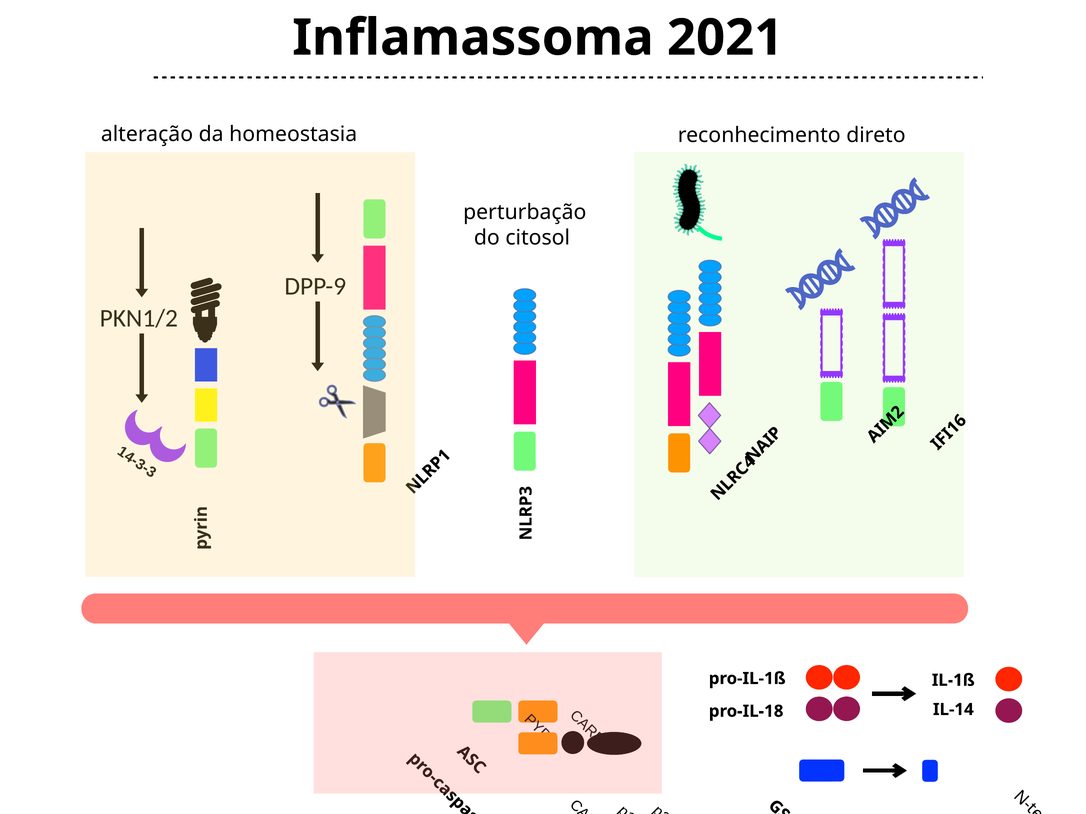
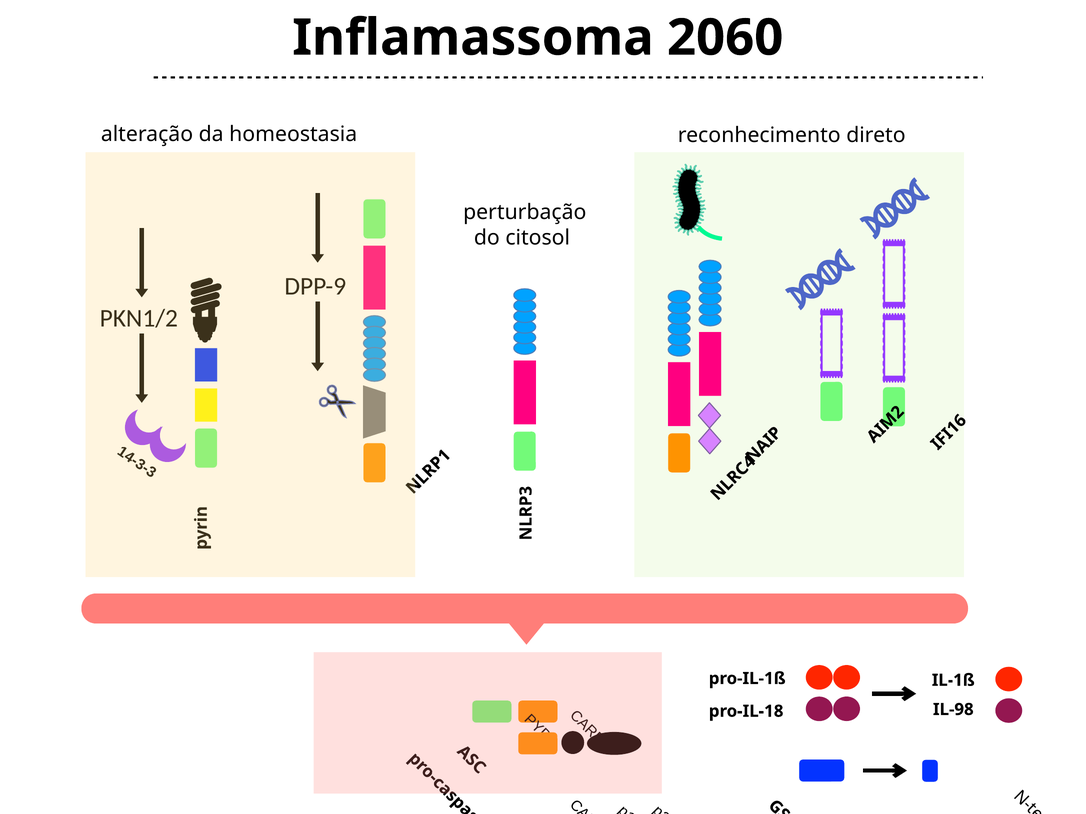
2021: 2021 -> 2060
IL-14: IL-14 -> IL-98
